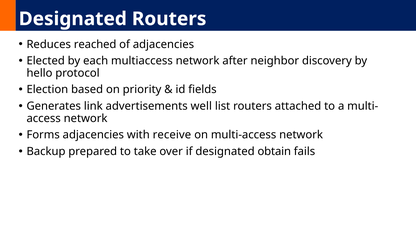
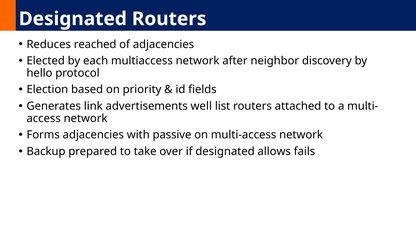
receive: receive -> passive
obtain: obtain -> allows
